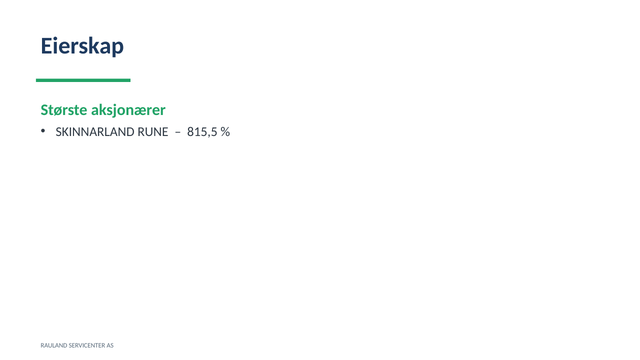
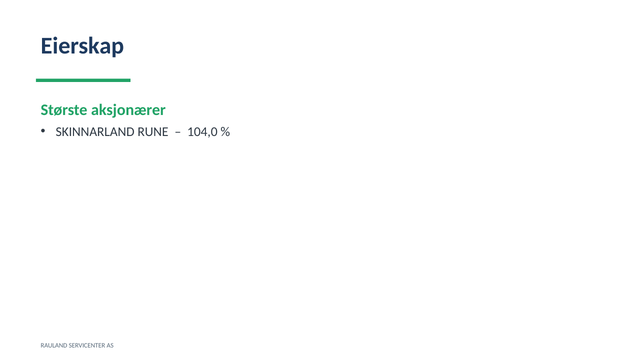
815,5: 815,5 -> 104,0
